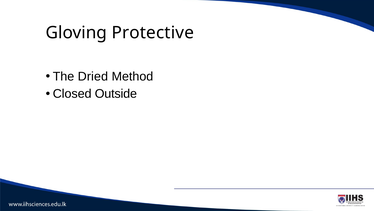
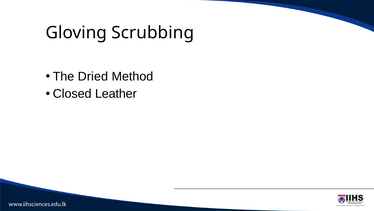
Protective: Protective -> Scrubbing
Outside: Outside -> Leather
